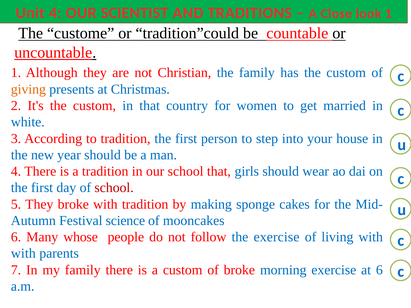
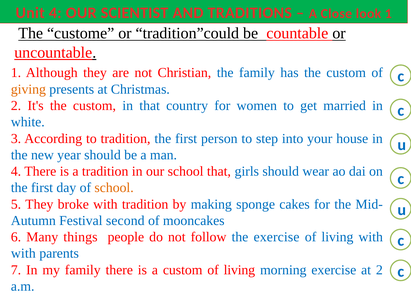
school at (114, 188) colour: red -> orange
science: science -> second
whose: whose -> things
custom of broke: broke -> living
at 6: 6 -> 2
